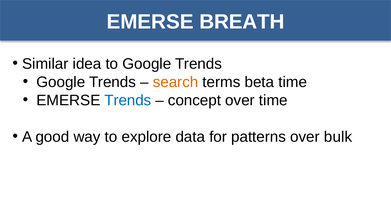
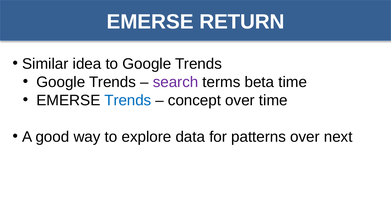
BREATH: BREATH -> RETURN
search colour: orange -> purple
bulk: bulk -> next
